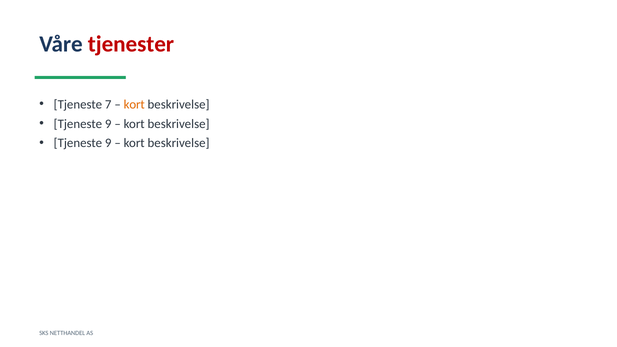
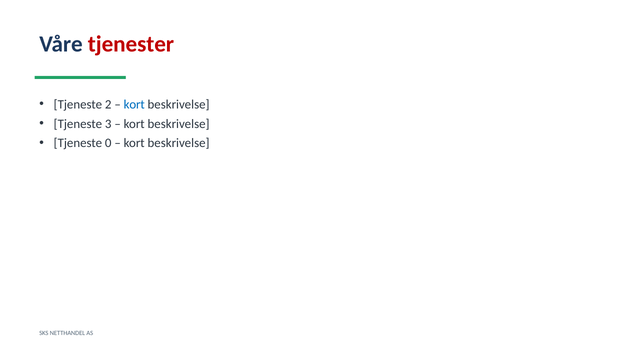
7: 7 -> 2
kort at (134, 105) colour: orange -> blue
9 at (108, 124): 9 -> 3
9 at (108, 143): 9 -> 0
